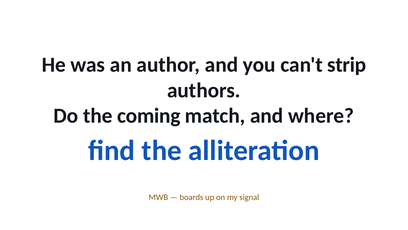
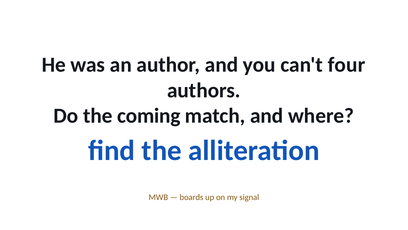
strip: strip -> four
